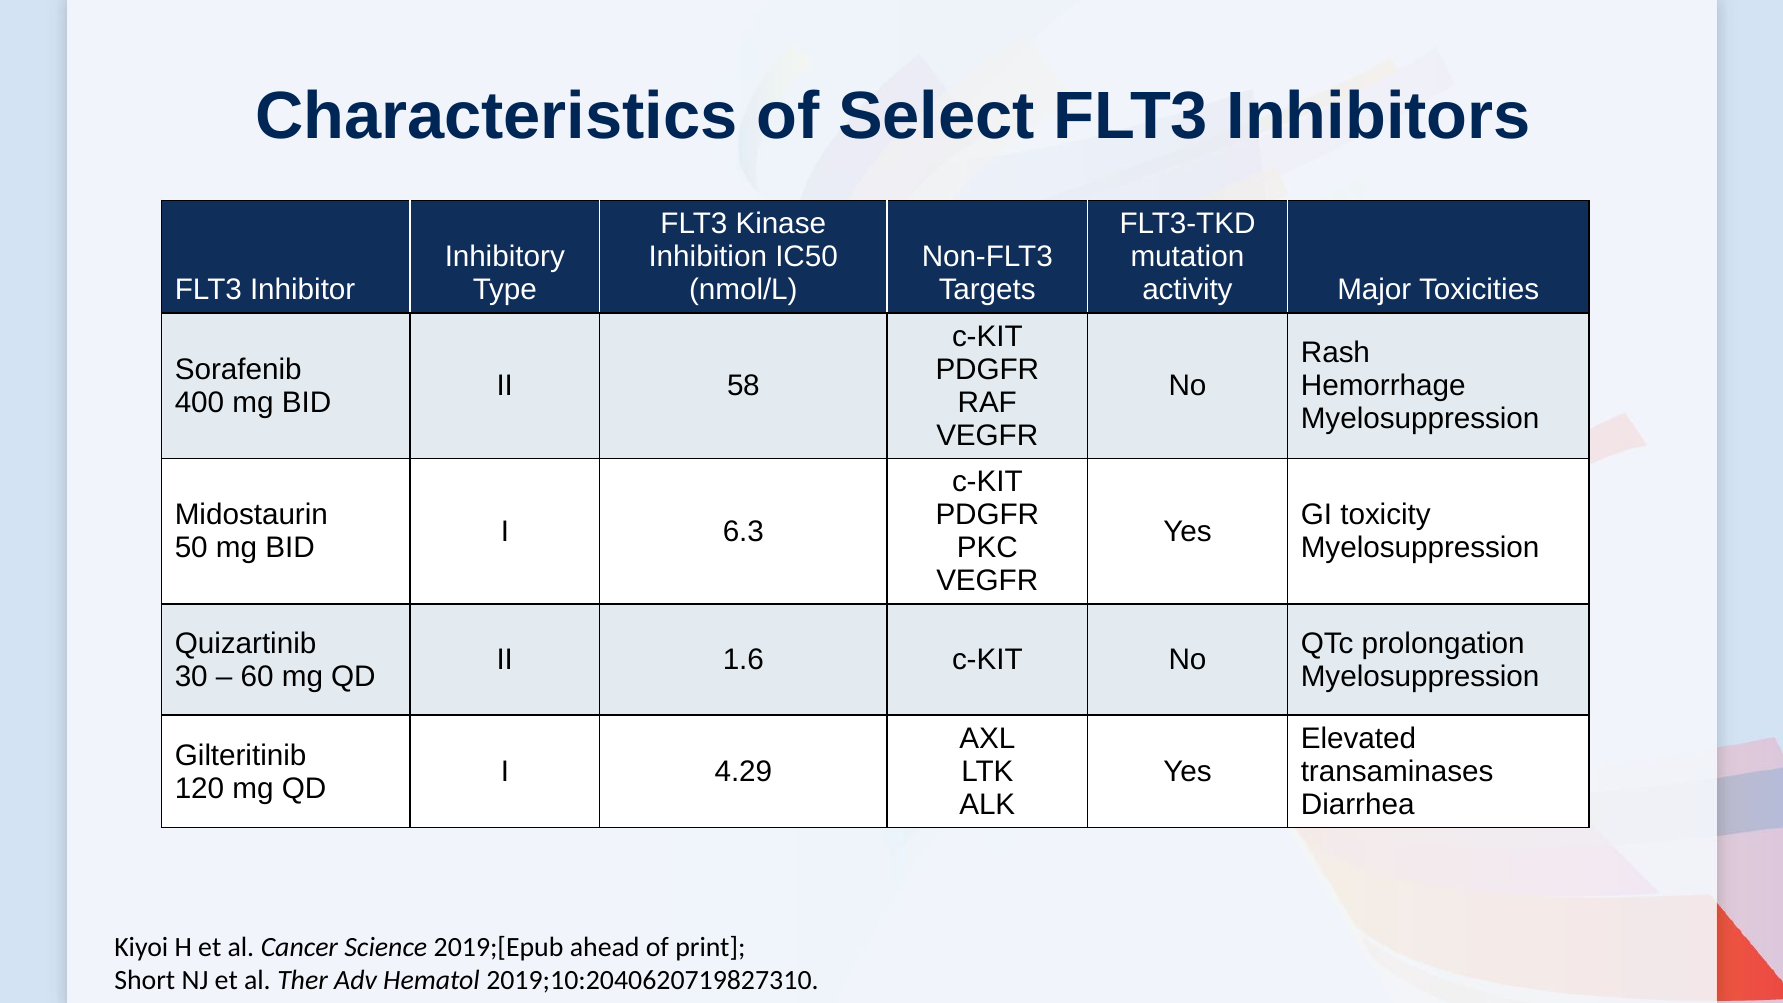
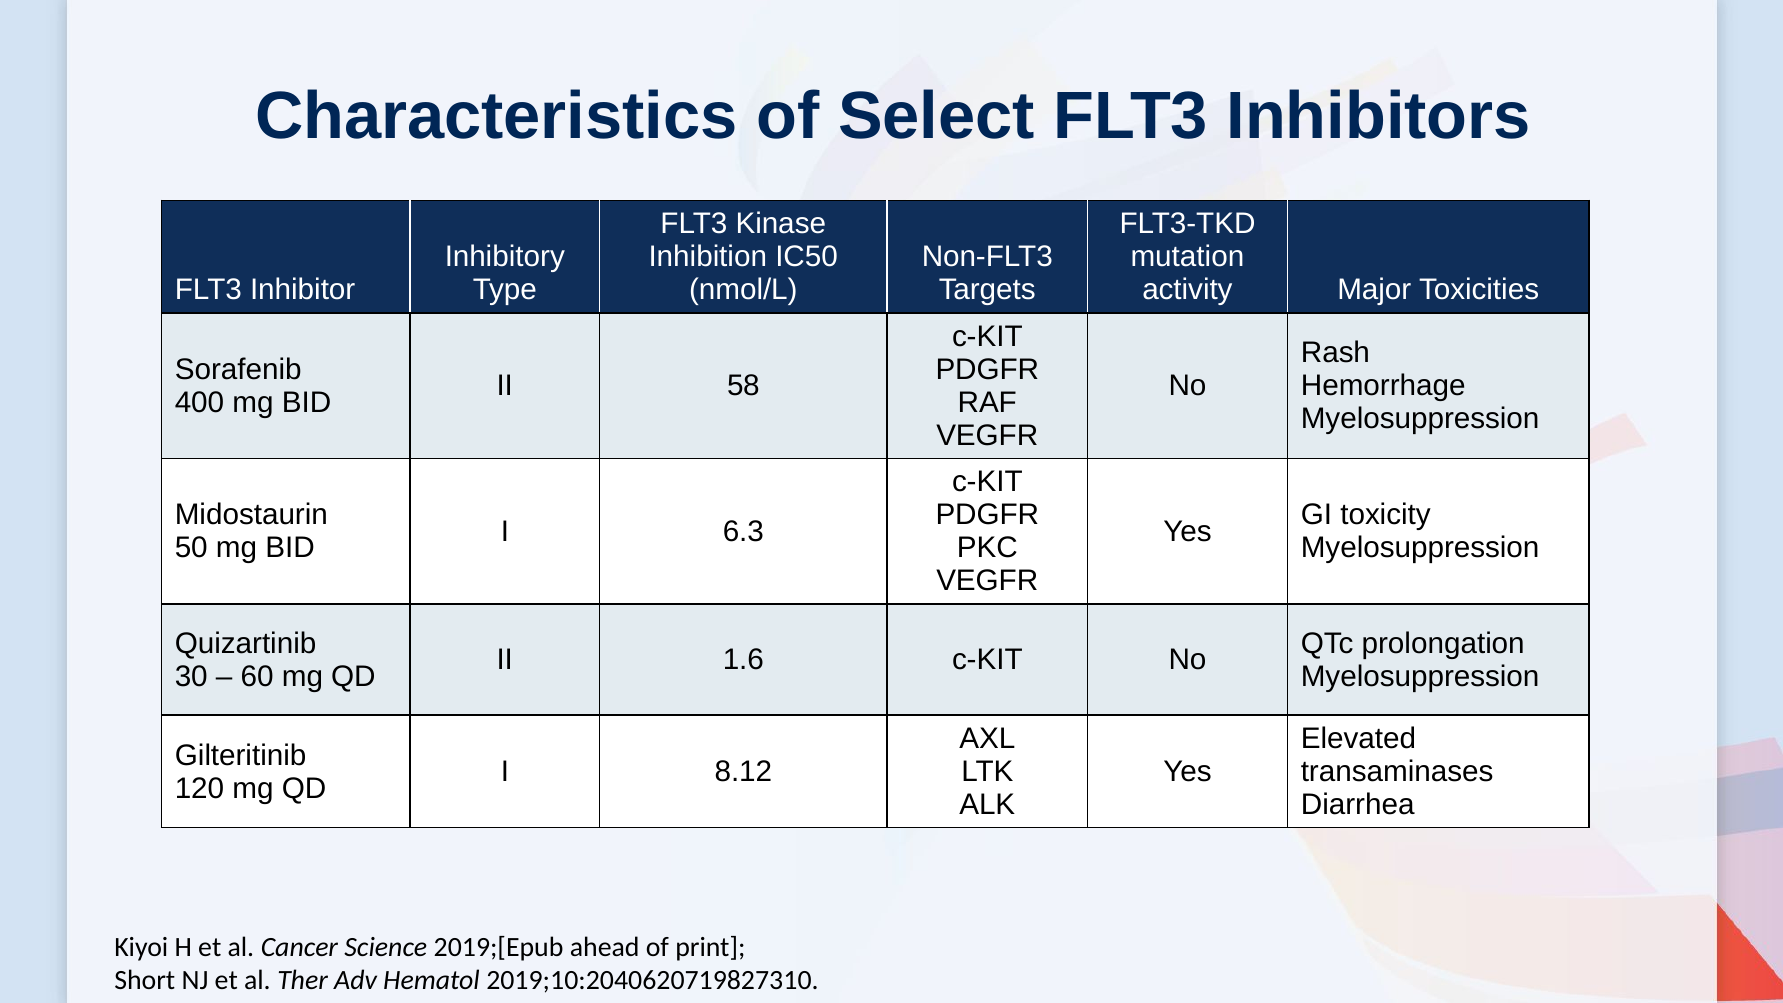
4.29: 4.29 -> 8.12
